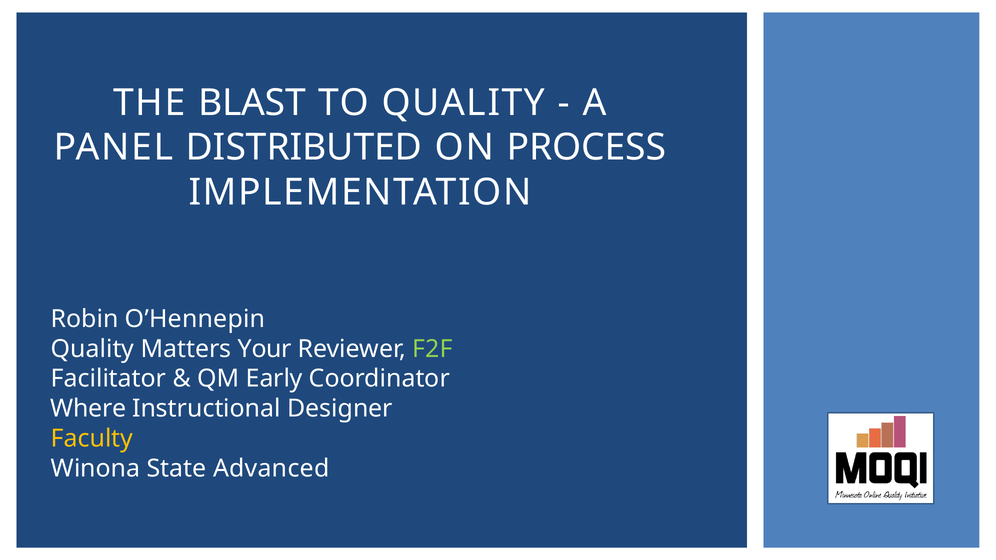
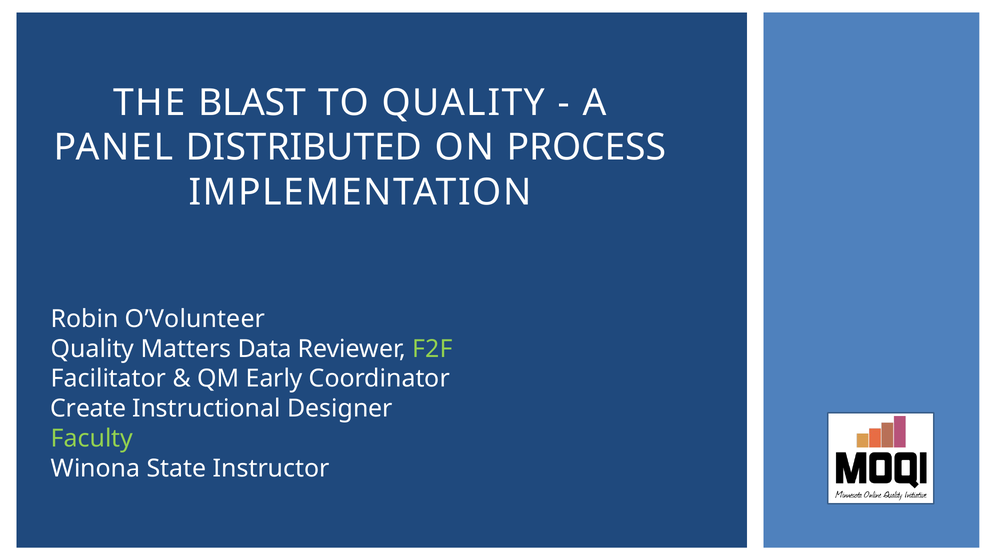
O’Hennepin: O’Hennepin -> O’Volunteer
Your: Your -> Data
Where: Where -> Create
Faculty colour: yellow -> light green
Advanced: Advanced -> Instructor
